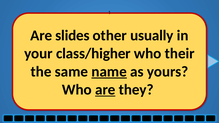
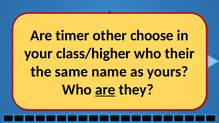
slides: slides -> timer
usually: usually -> choose
name underline: present -> none
